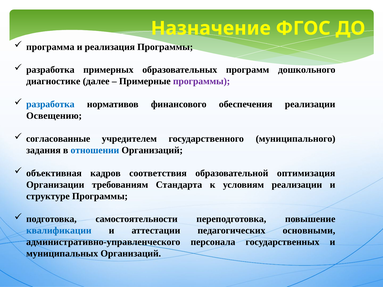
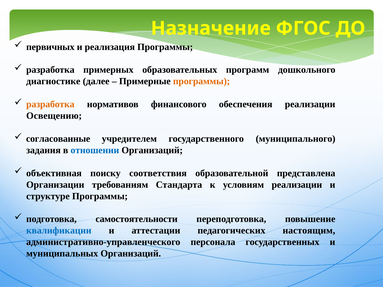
программа: программа -> первичных
программы at (202, 81) colour: purple -> orange
разработка at (50, 104) colour: blue -> orange
кадров: кадров -> поиску
оптимизация: оптимизация -> представлена
основными: основными -> настоящим
